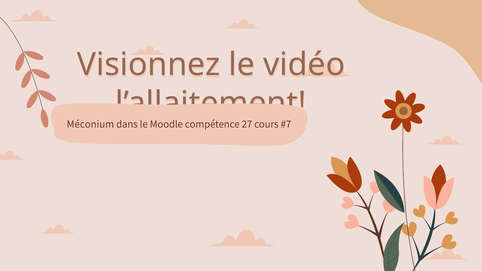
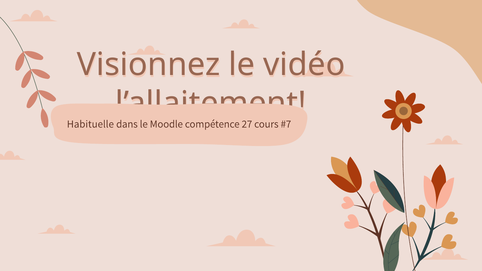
Méconium: Méconium -> Habituelle
